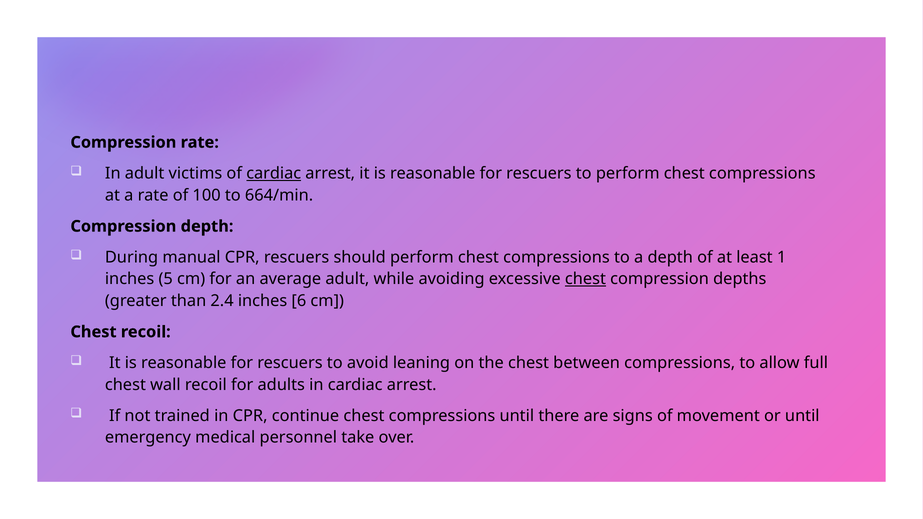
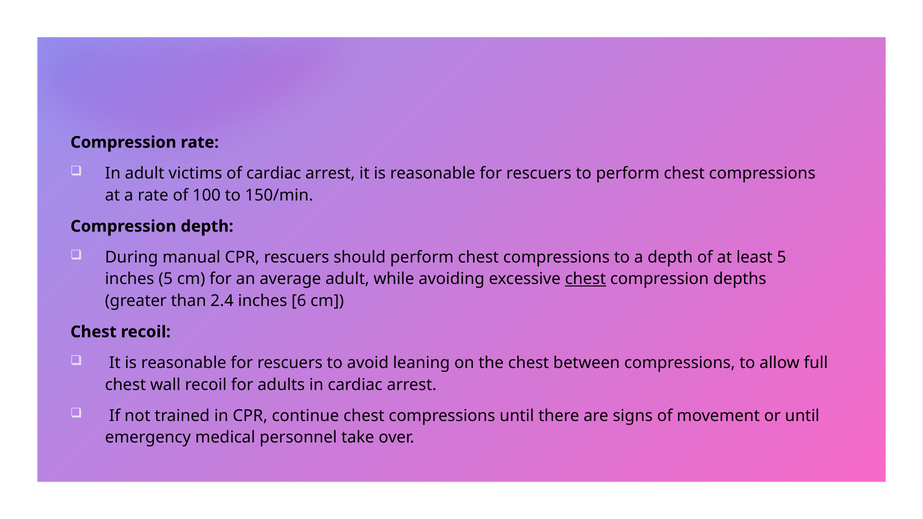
cardiac at (274, 174) underline: present -> none
664/min: 664/min -> 150/min
least 1: 1 -> 5
